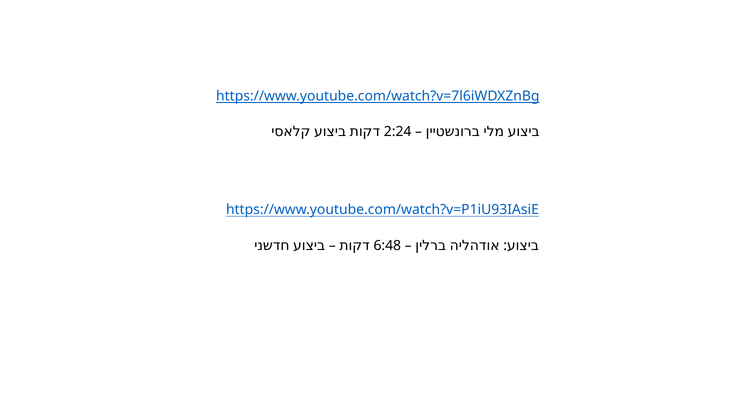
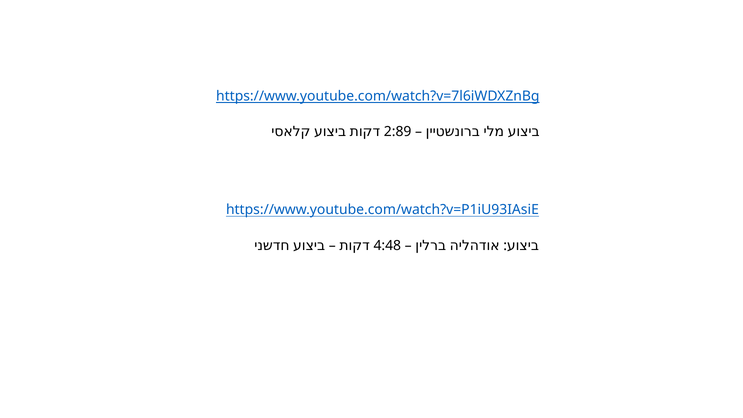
2:24: 2:24 -> 2:89
6:48: 6:48 -> 4:48
